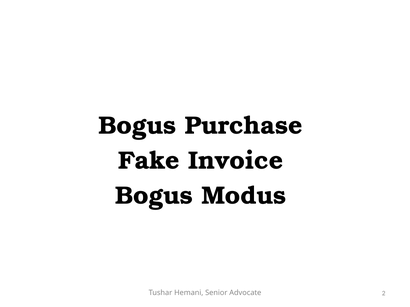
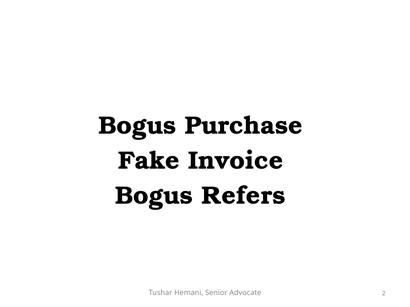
Modus: Modus -> Refers
